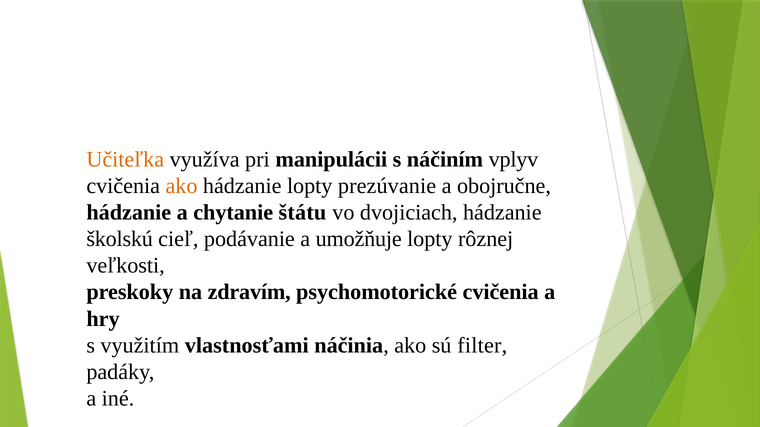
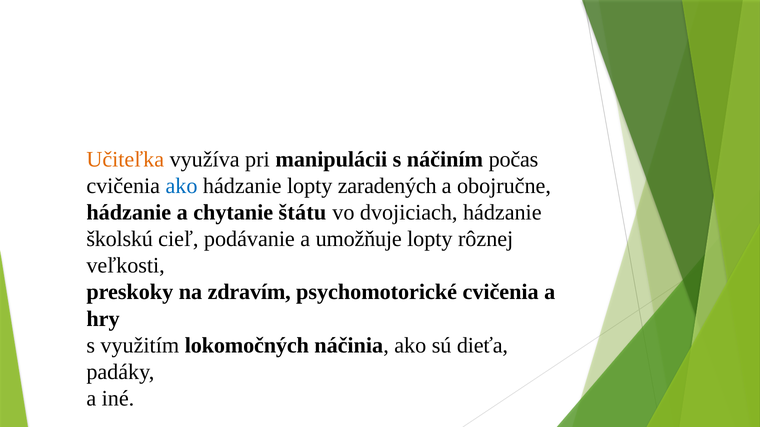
vplyv: vplyv -> počas
ako at (182, 186) colour: orange -> blue
prezúvanie: prezúvanie -> zaradených
vlastnosťami: vlastnosťami -> lokomočných
filter: filter -> dieťa
